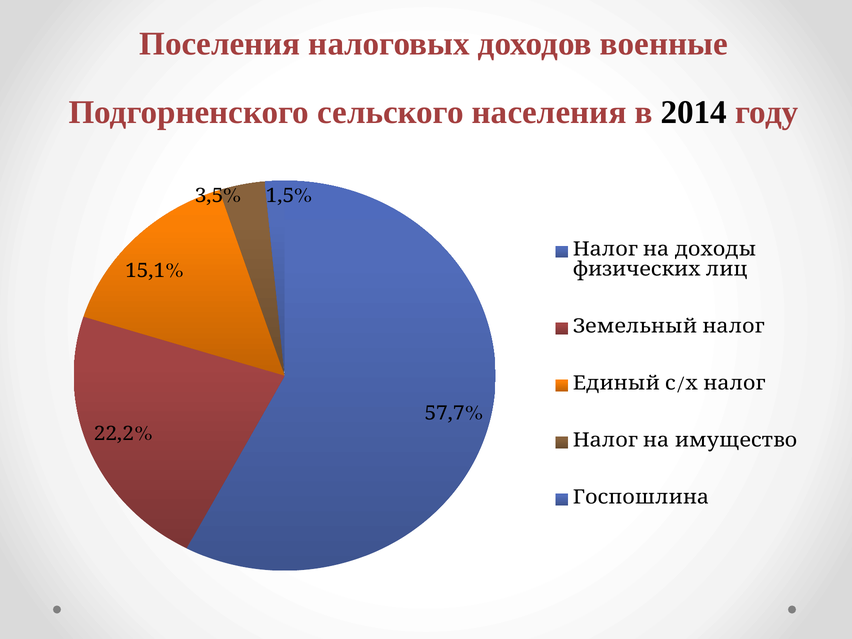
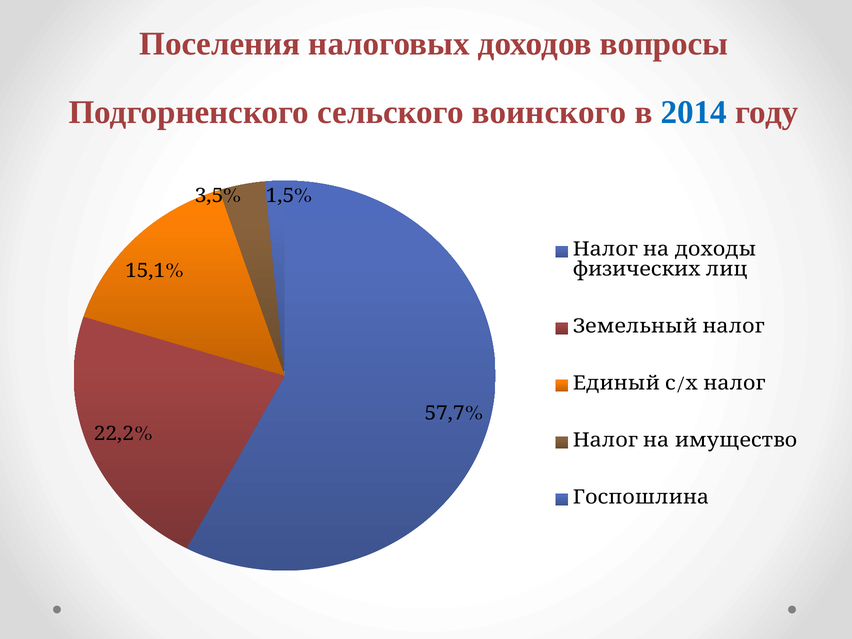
военные: военные -> вопросы
населения: населения -> воинского
2014 colour: black -> blue
